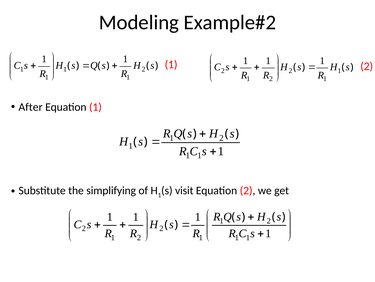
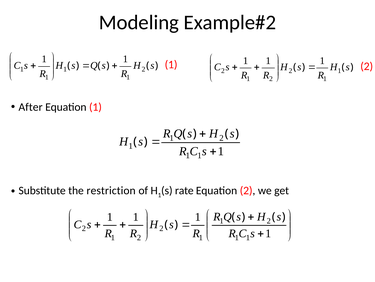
simplifying: simplifying -> restriction
visit: visit -> rate
